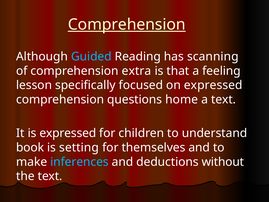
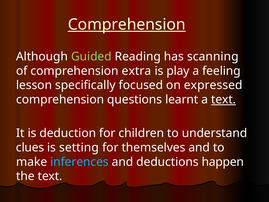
Guided colour: light blue -> light green
that: that -> play
home: home -> learnt
text at (224, 99) underline: none -> present
is expressed: expressed -> deduction
book: book -> clues
without: without -> happen
